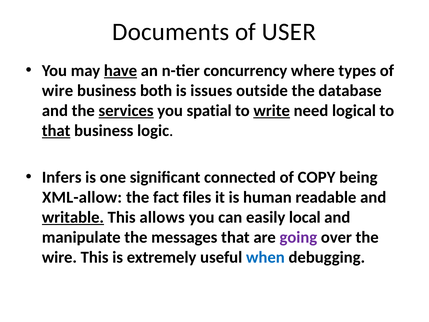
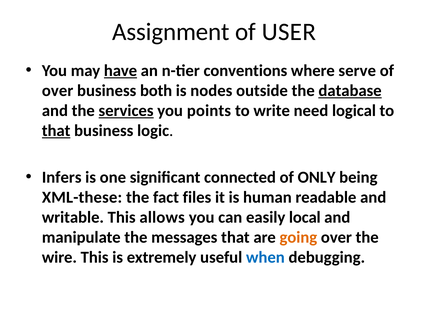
Documents: Documents -> Assignment
concurrency: concurrency -> conventions
types: types -> serve
wire at (58, 90): wire -> over
issues: issues -> nodes
database underline: none -> present
spatial: spatial -> points
write underline: present -> none
COPY: COPY -> ONLY
XML-allow: XML-allow -> XML-these
writable underline: present -> none
going colour: purple -> orange
